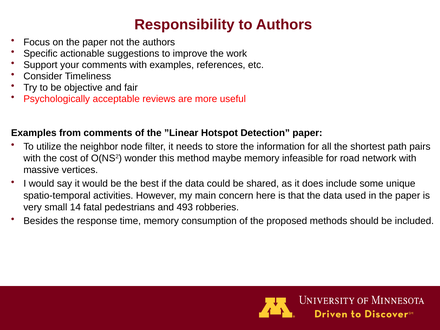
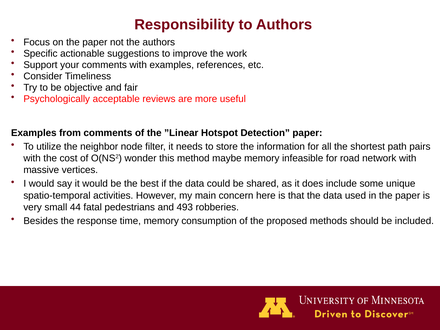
14: 14 -> 44
